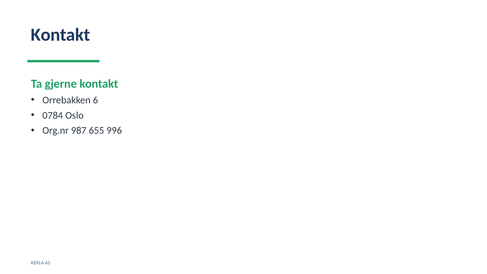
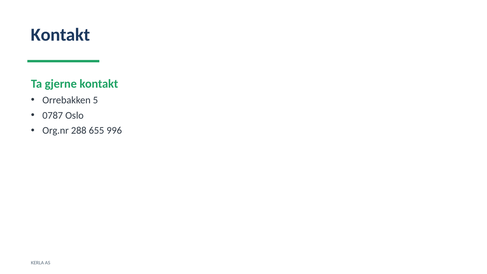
6: 6 -> 5
0784: 0784 -> 0787
987: 987 -> 288
